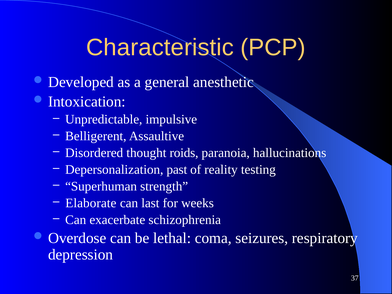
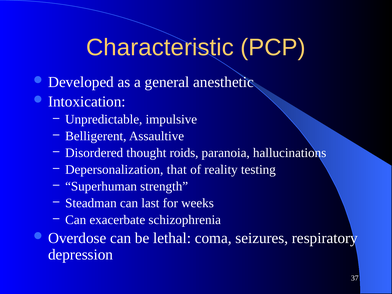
past: past -> that
Elaborate: Elaborate -> Steadman
